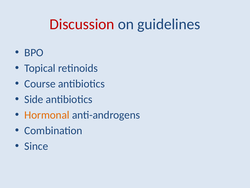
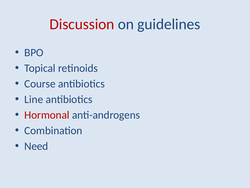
Side: Side -> Line
Hormonal colour: orange -> red
Since: Since -> Need
